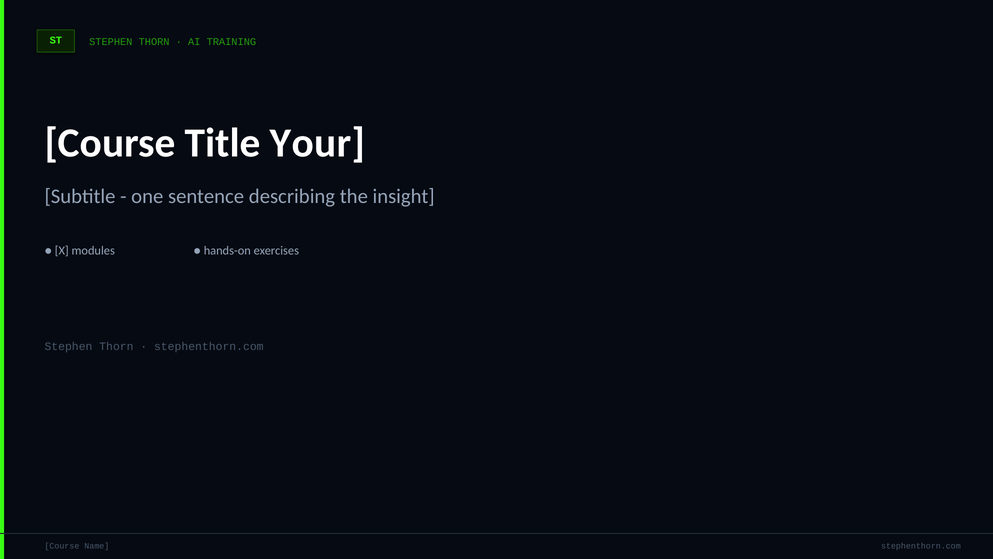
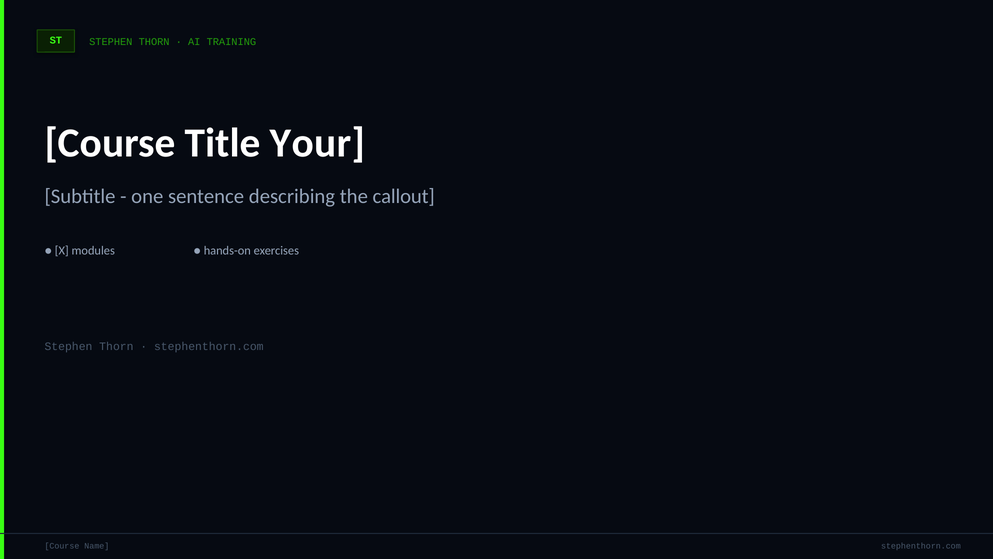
insight: insight -> callout
